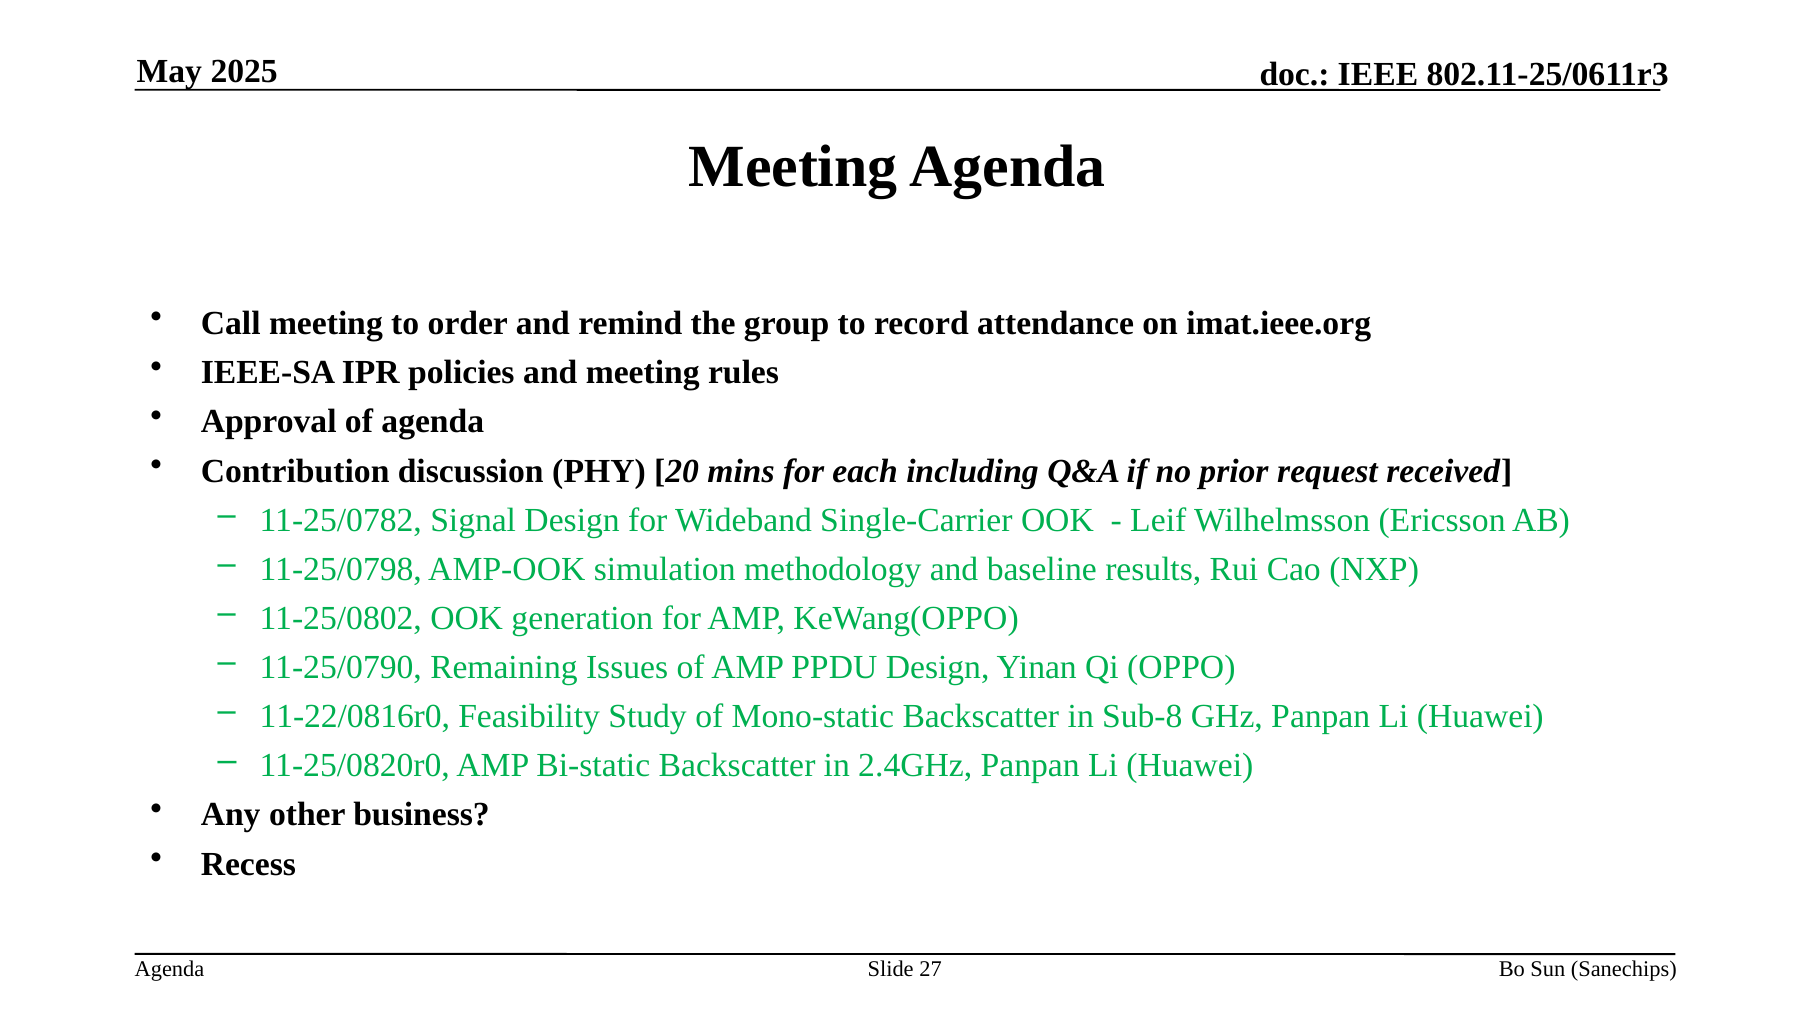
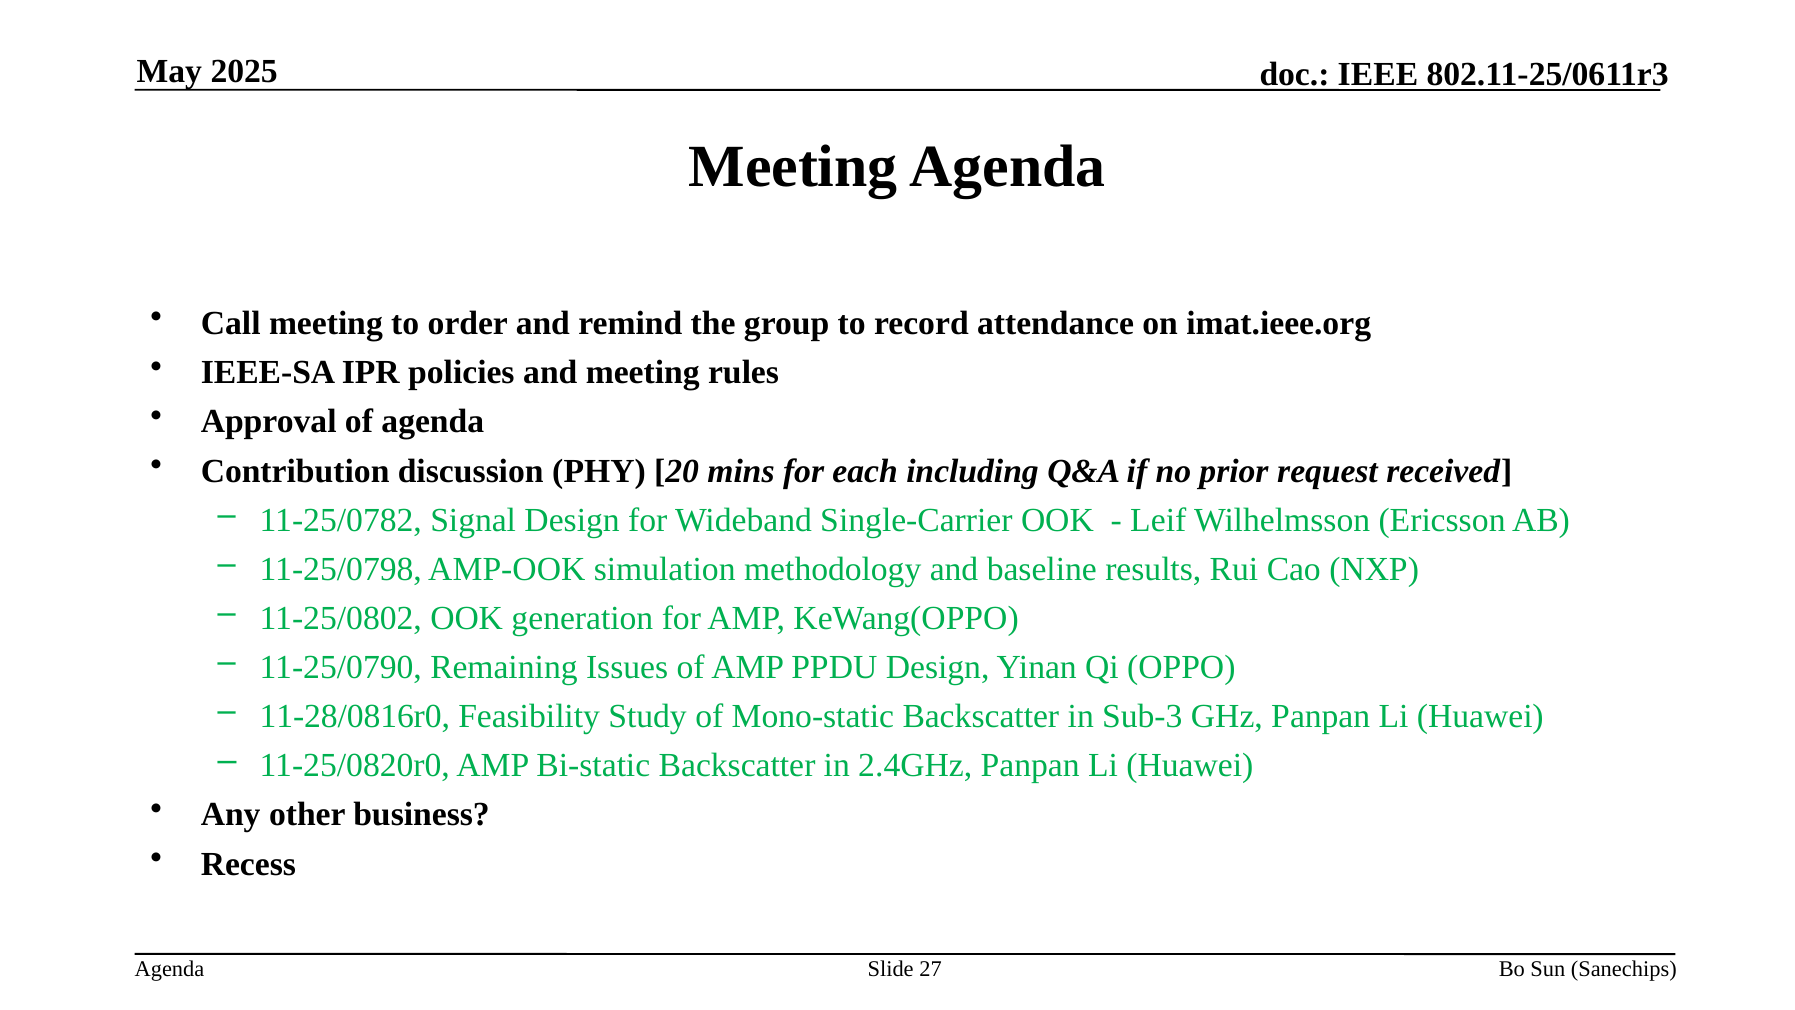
11-22/0816r0: 11-22/0816r0 -> 11-28/0816r0
Sub-8: Sub-8 -> Sub-3
